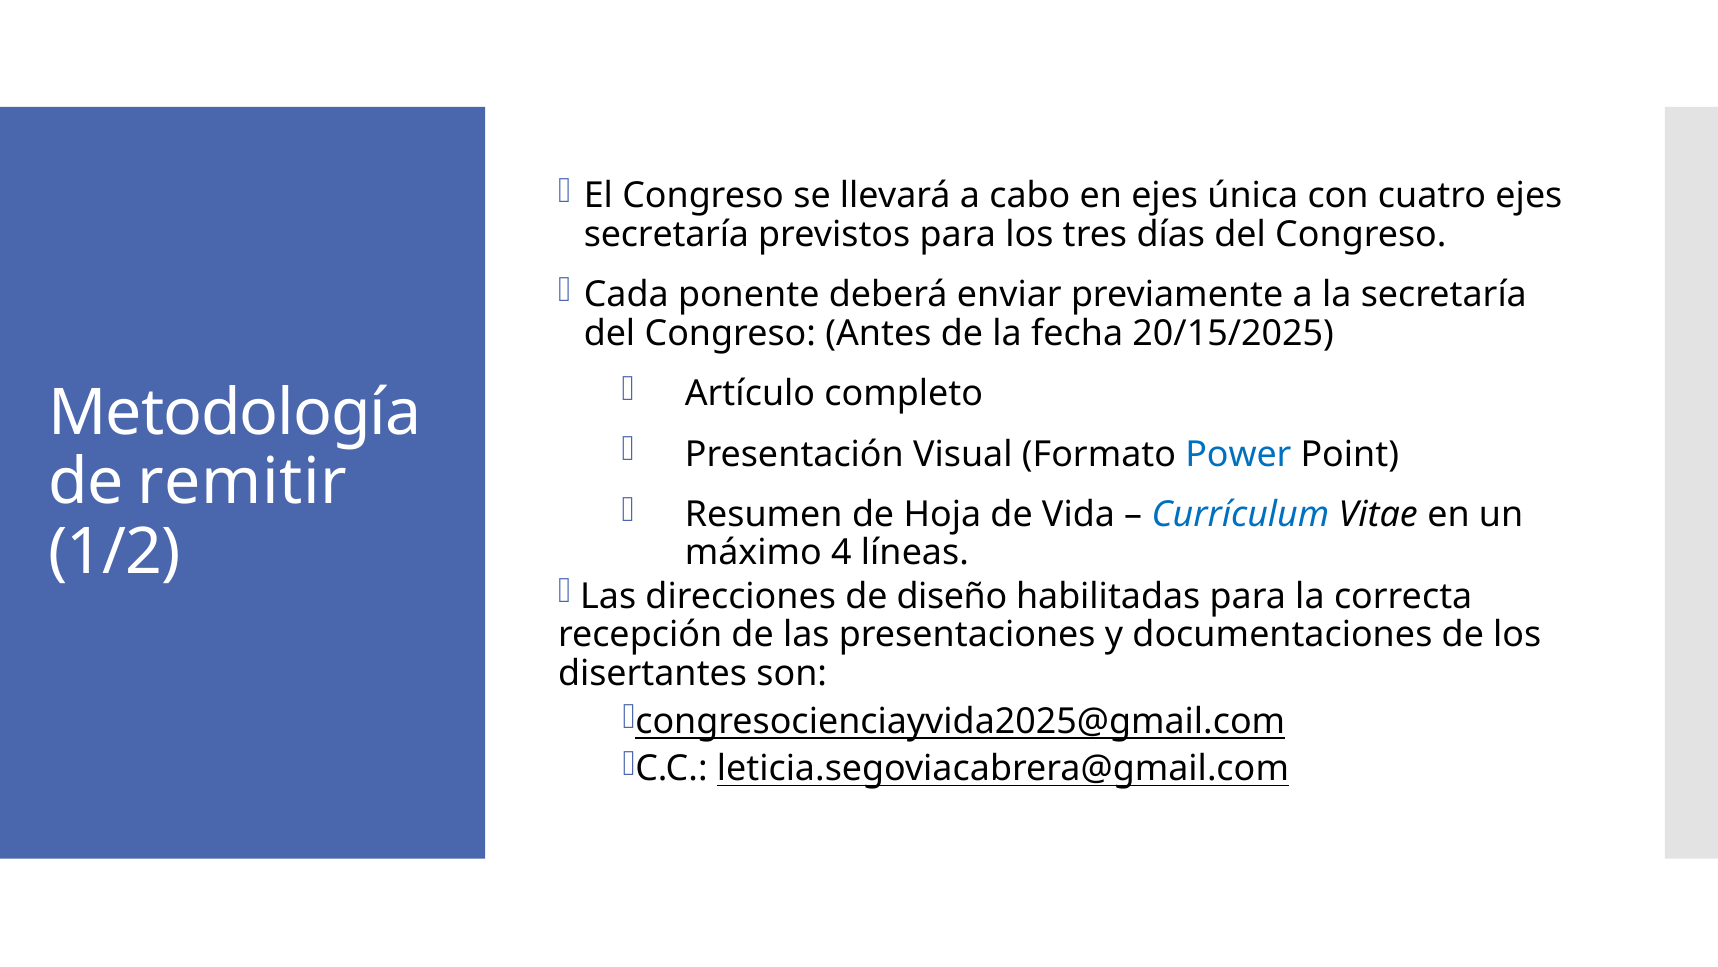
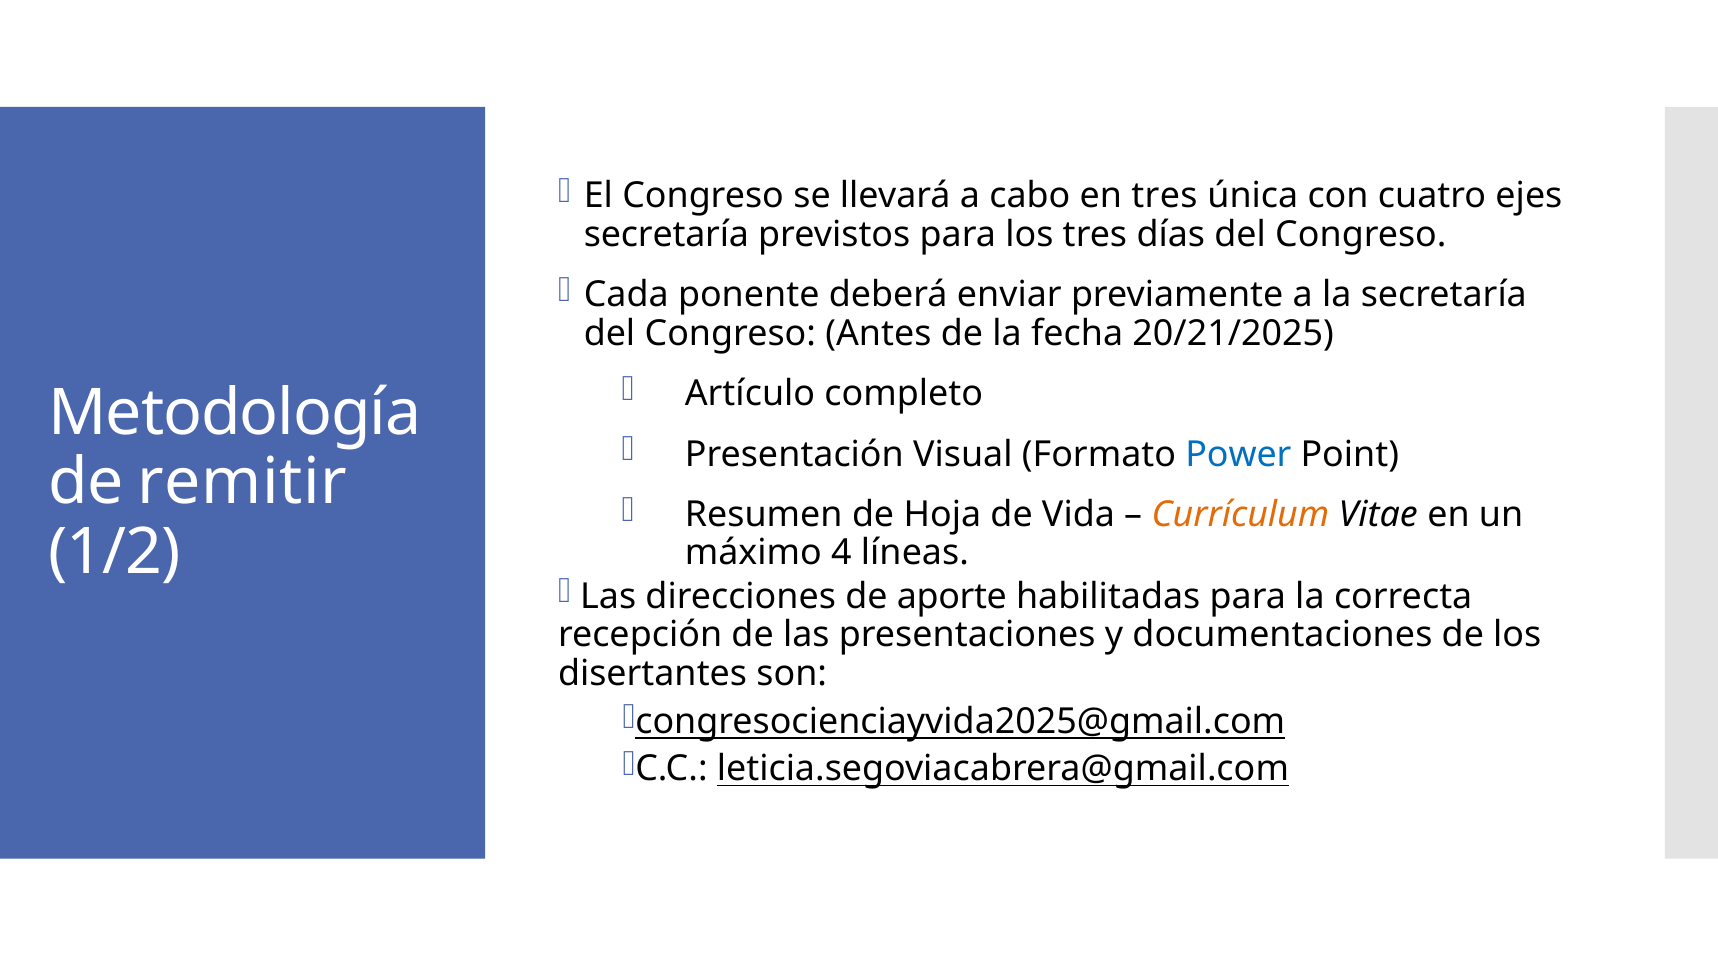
en ejes: ejes -> tres
20/15/2025: 20/15/2025 -> 20/21/2025
Currículum colour: blue -> orange
diseño: diseño -> aporte
